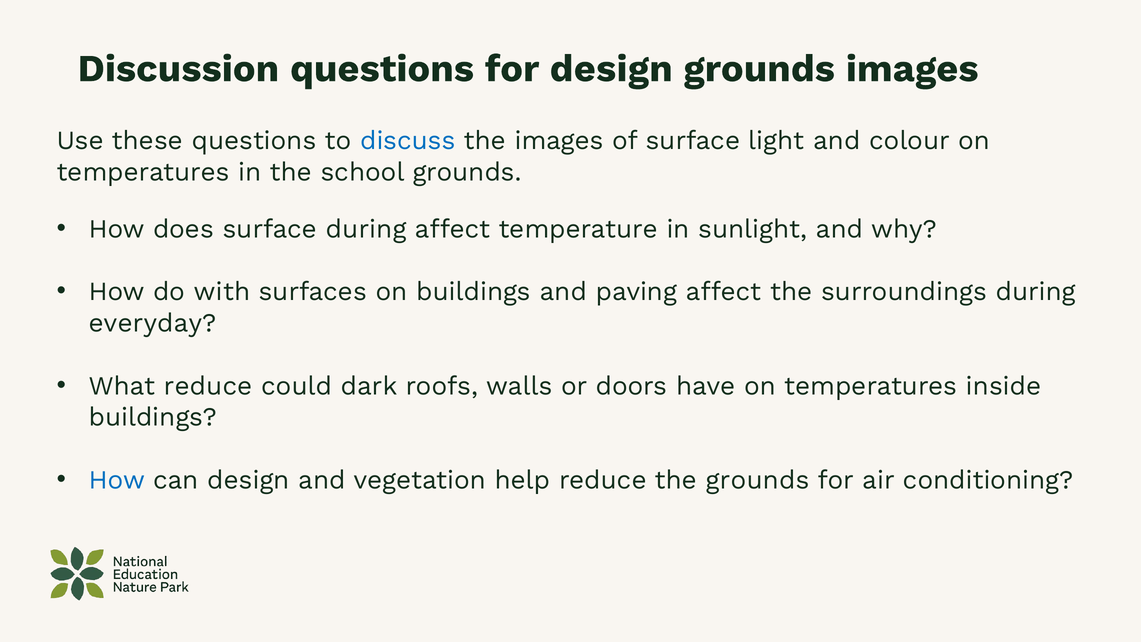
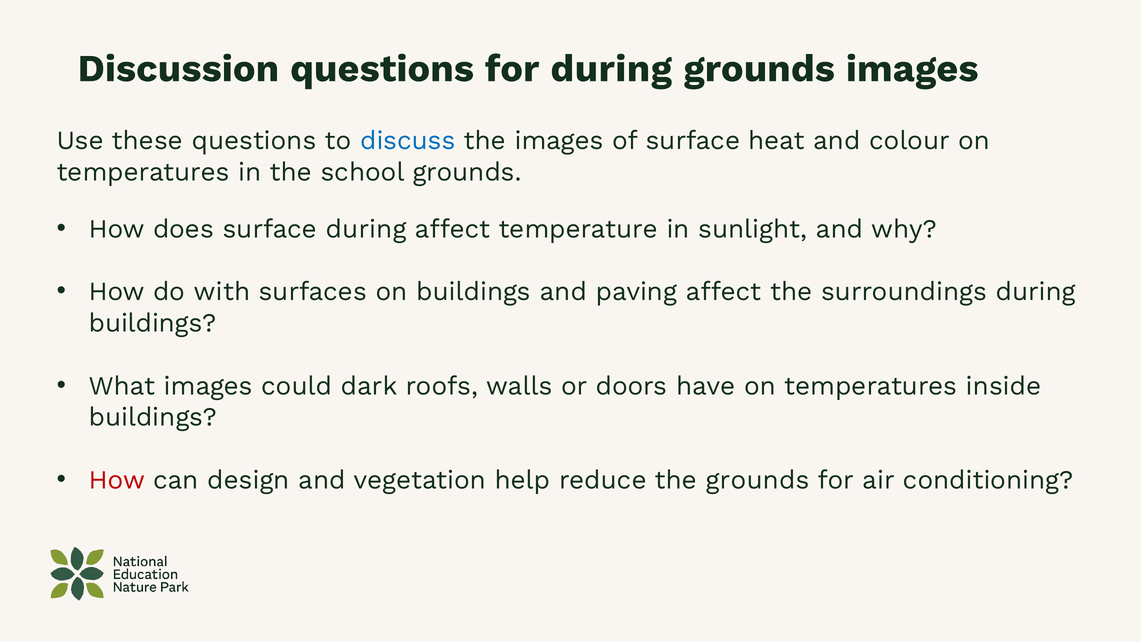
for design: design -> during
light: light -> heat
everyday at (153, 323): everyday -> buildings
What reduce: reduce -> images
How at (117, 480) colour: blue -> red
